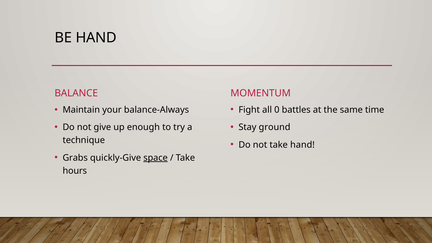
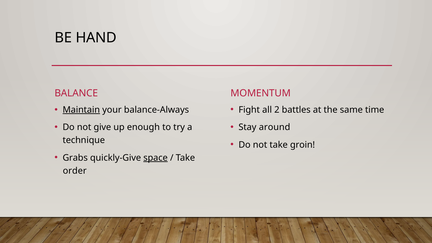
0: 0 -> 2
Maintain underline: none -> present
ground: ground -> around
take hand: hand -> groin
hours: hours -> order
